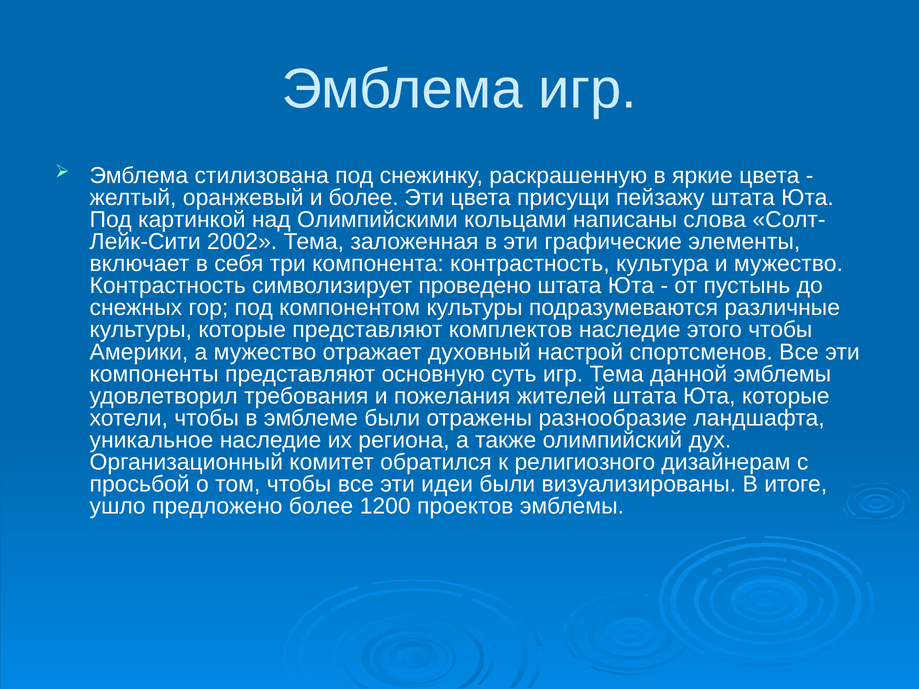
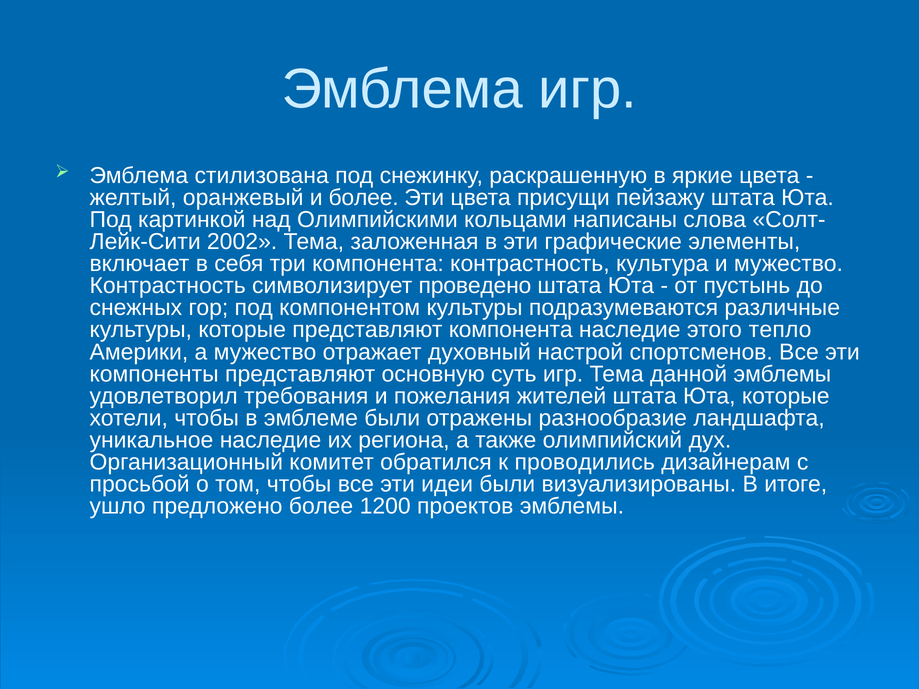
представляют комплектов: комплектов -> компонента
этого чтобы: чтобы -> тепло
религиозного: религиозного -> проводились
